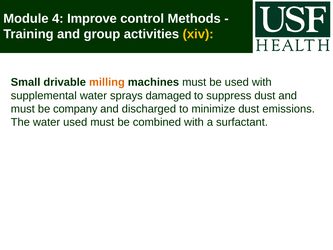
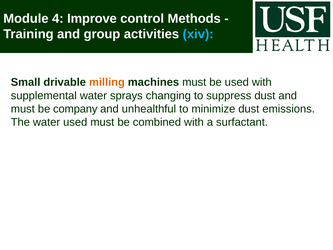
xiv colour: yellow -> light blue
damaged: damaged -> changing
discharged: discharged -> unhealthful
